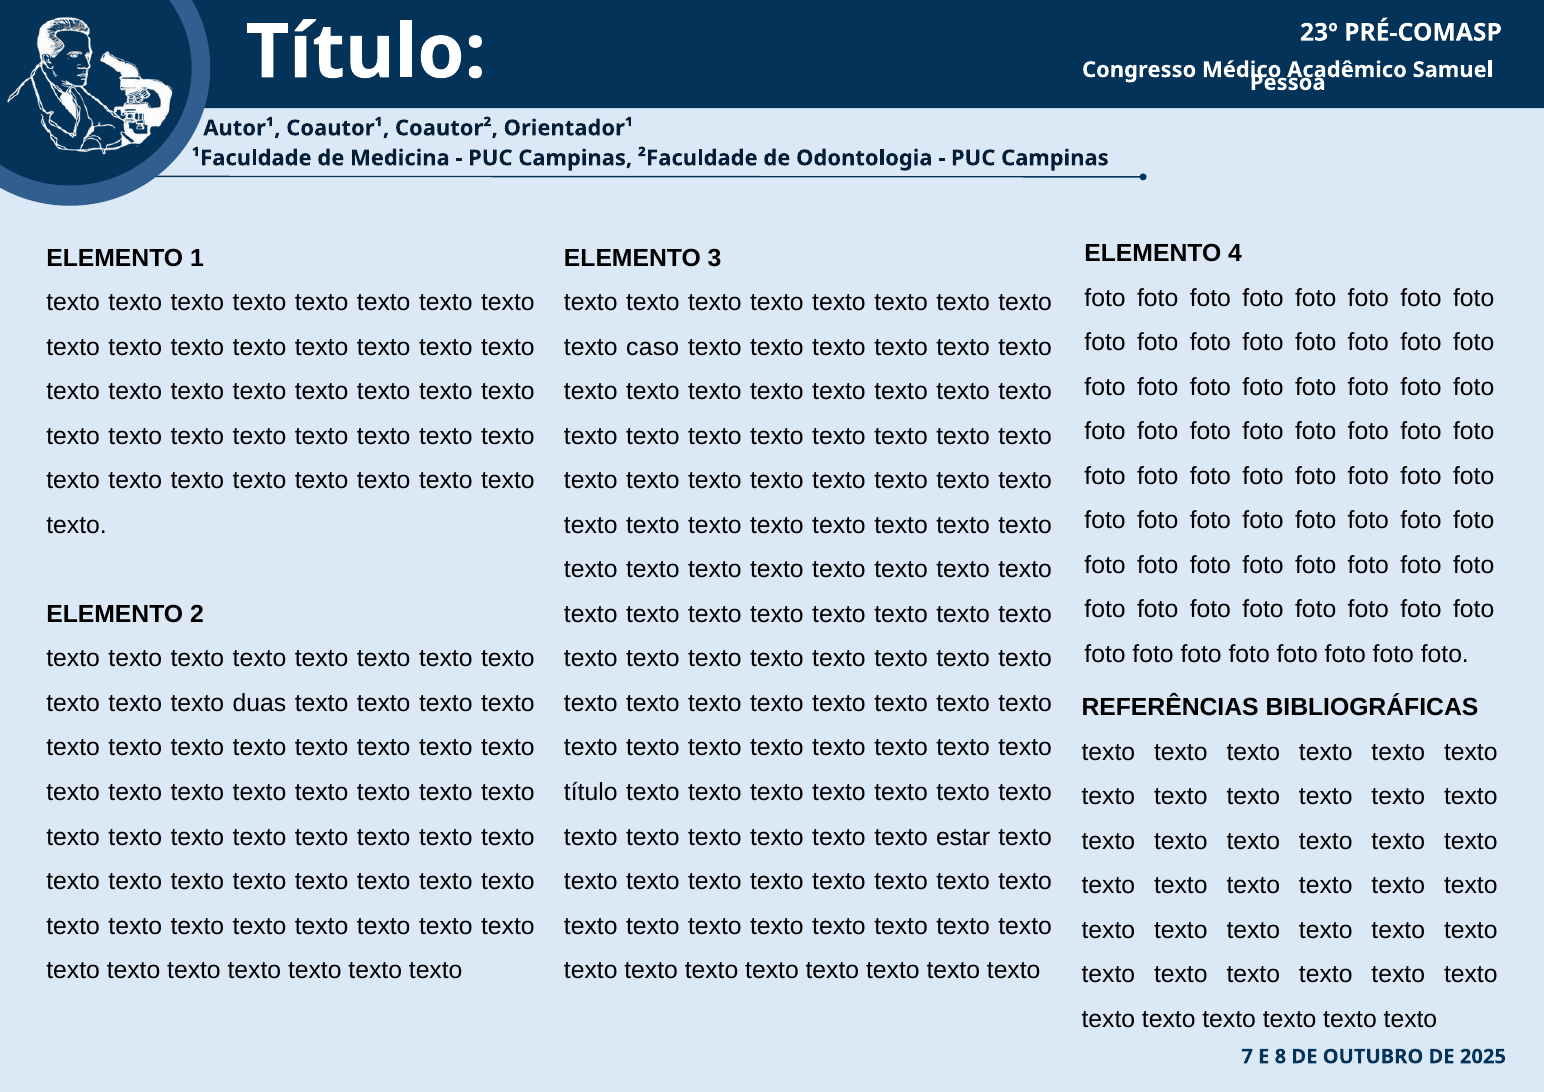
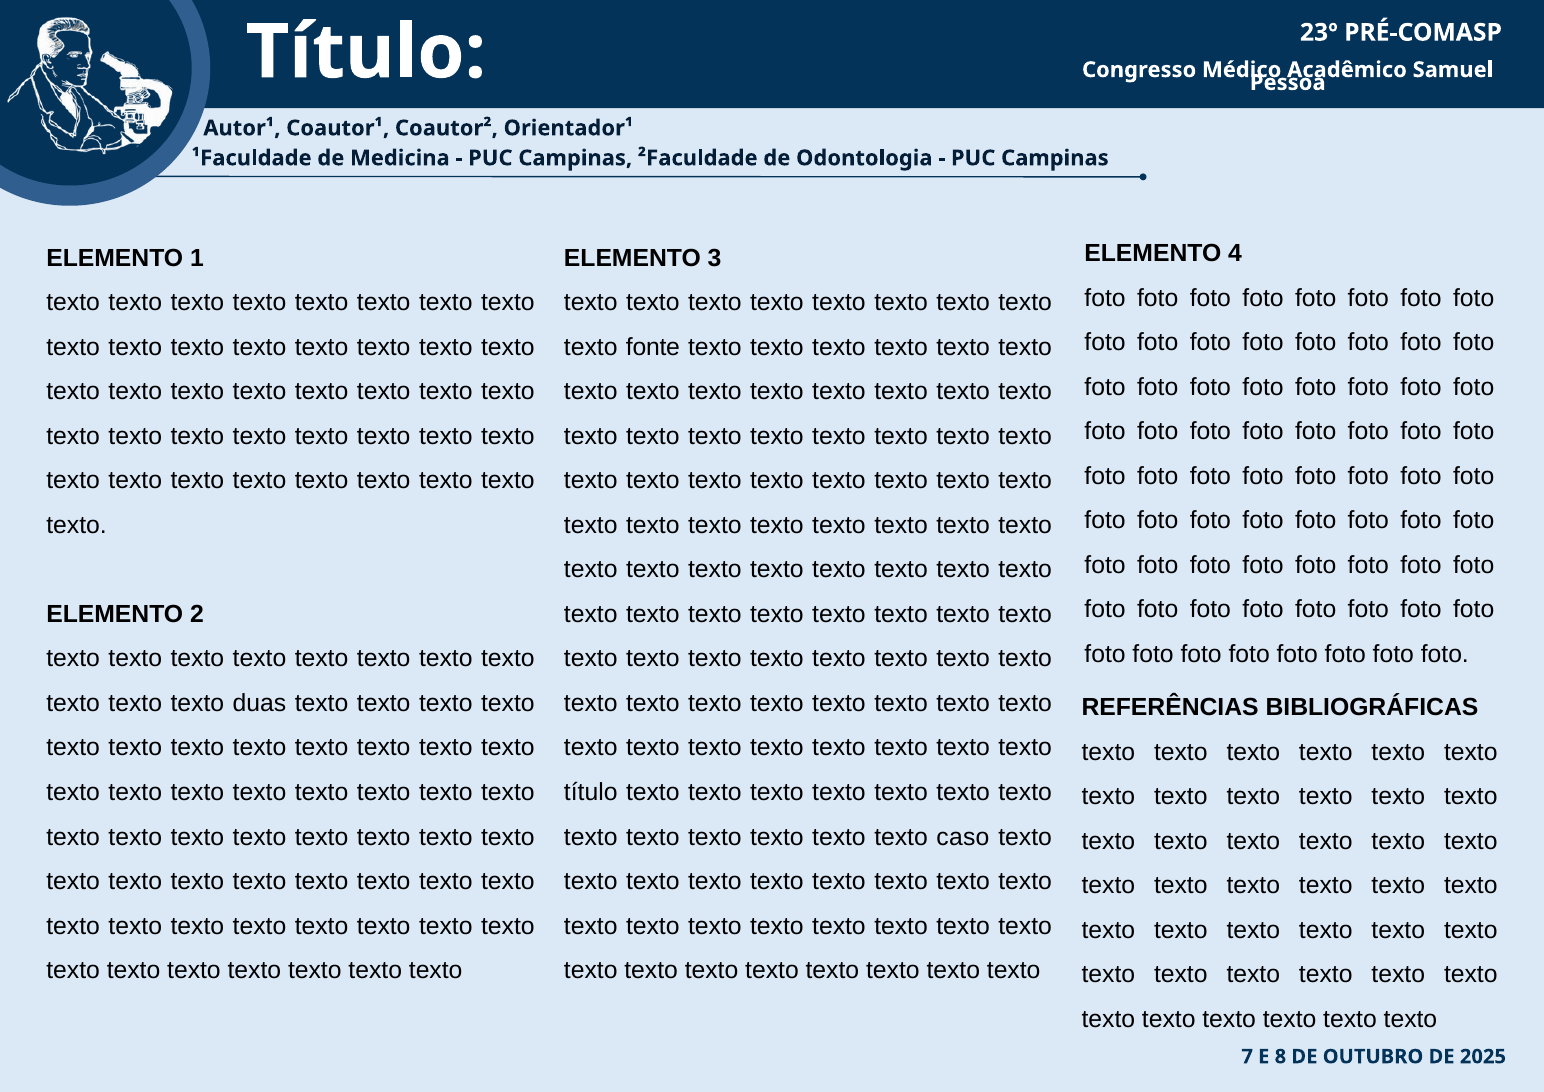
caso: caso -> fonte
estar: estar -> caso
